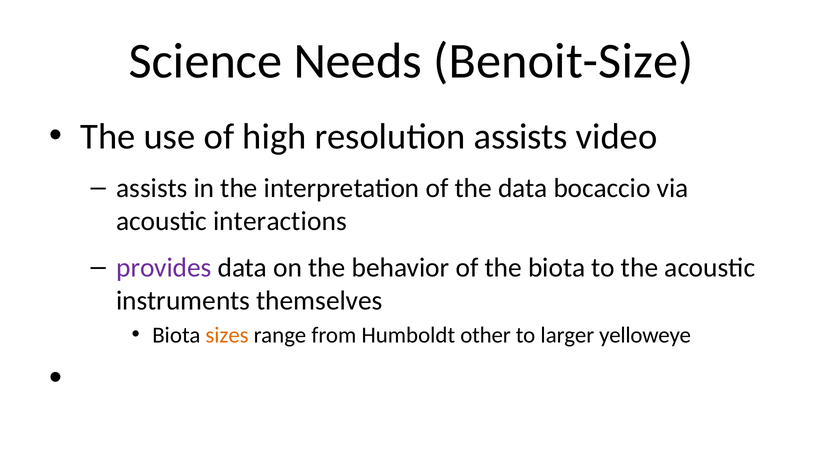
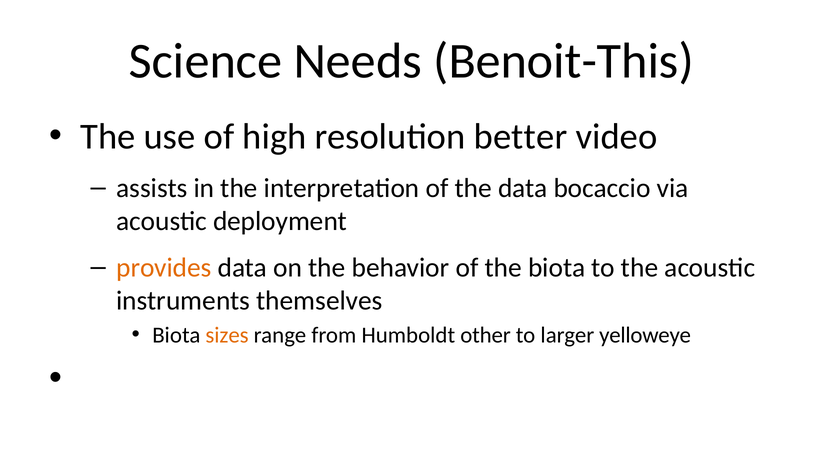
Benoit-Size: Benoit-Size -> Benoit-This
resolution assists: assists -> better
interactions: interactions -> deployment
provides colour: purple -> orange
